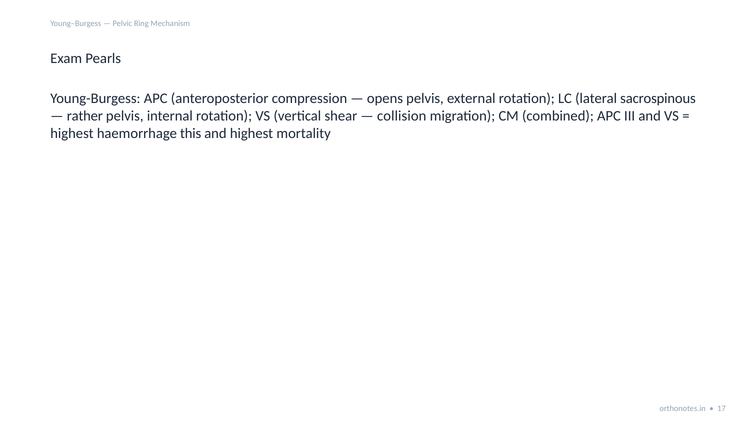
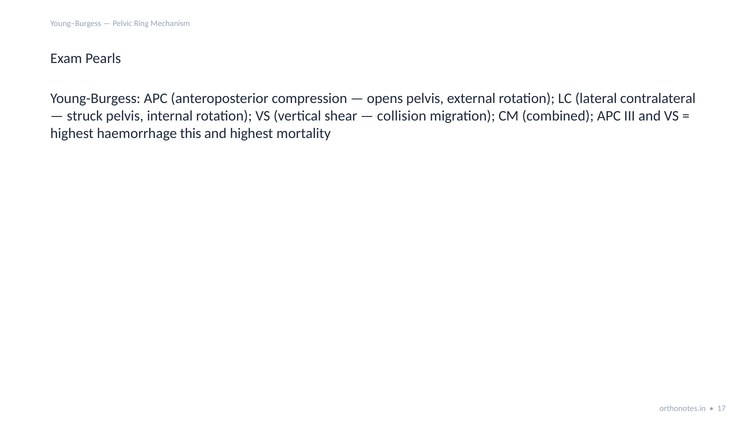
sacrospinous: sacrospinous -> contralateral
rather: rather -> struck
